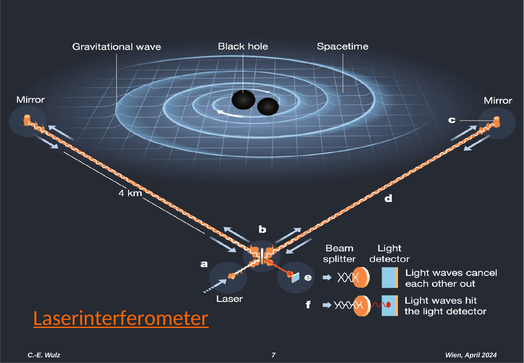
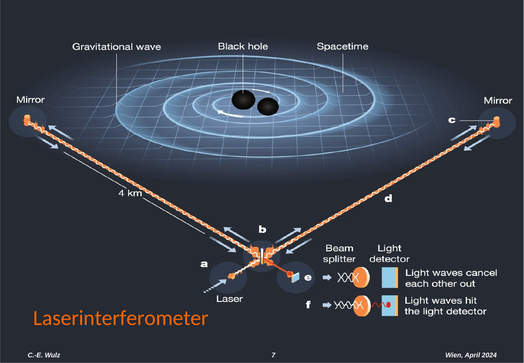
Laserinterferometer underline: present -> none
